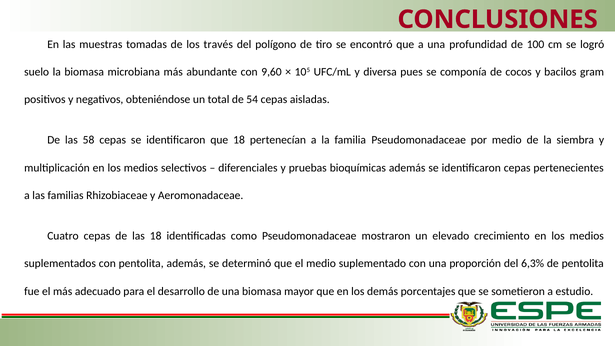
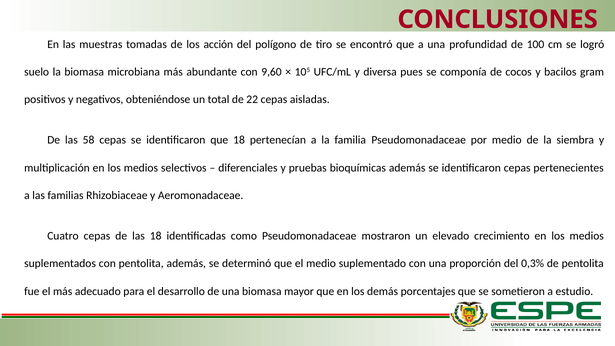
través: través -> acción
54: 54 -> 22
6,3%: 6,3% -> 0,3%
